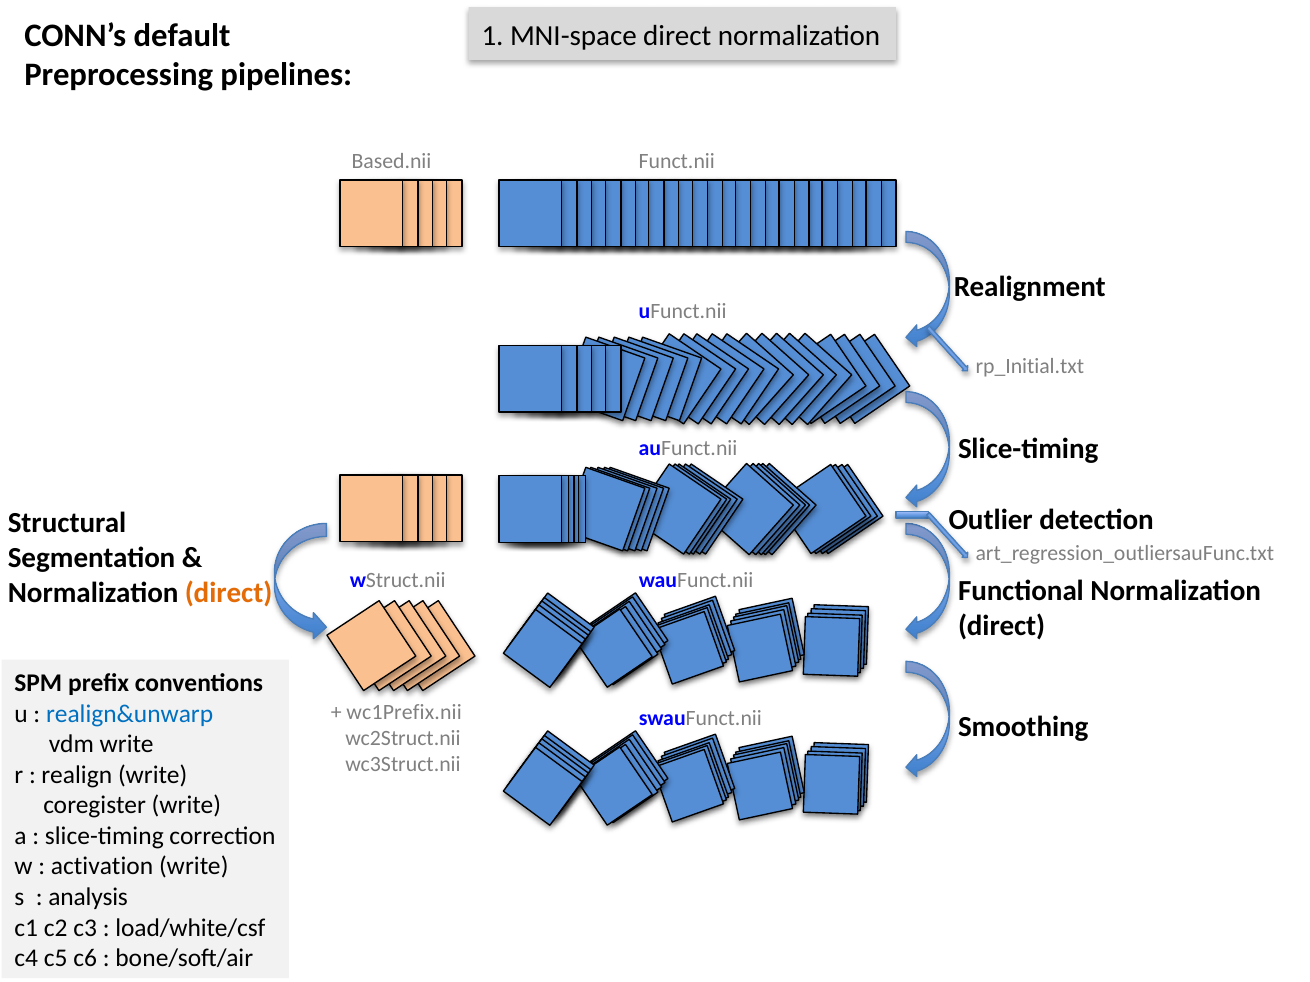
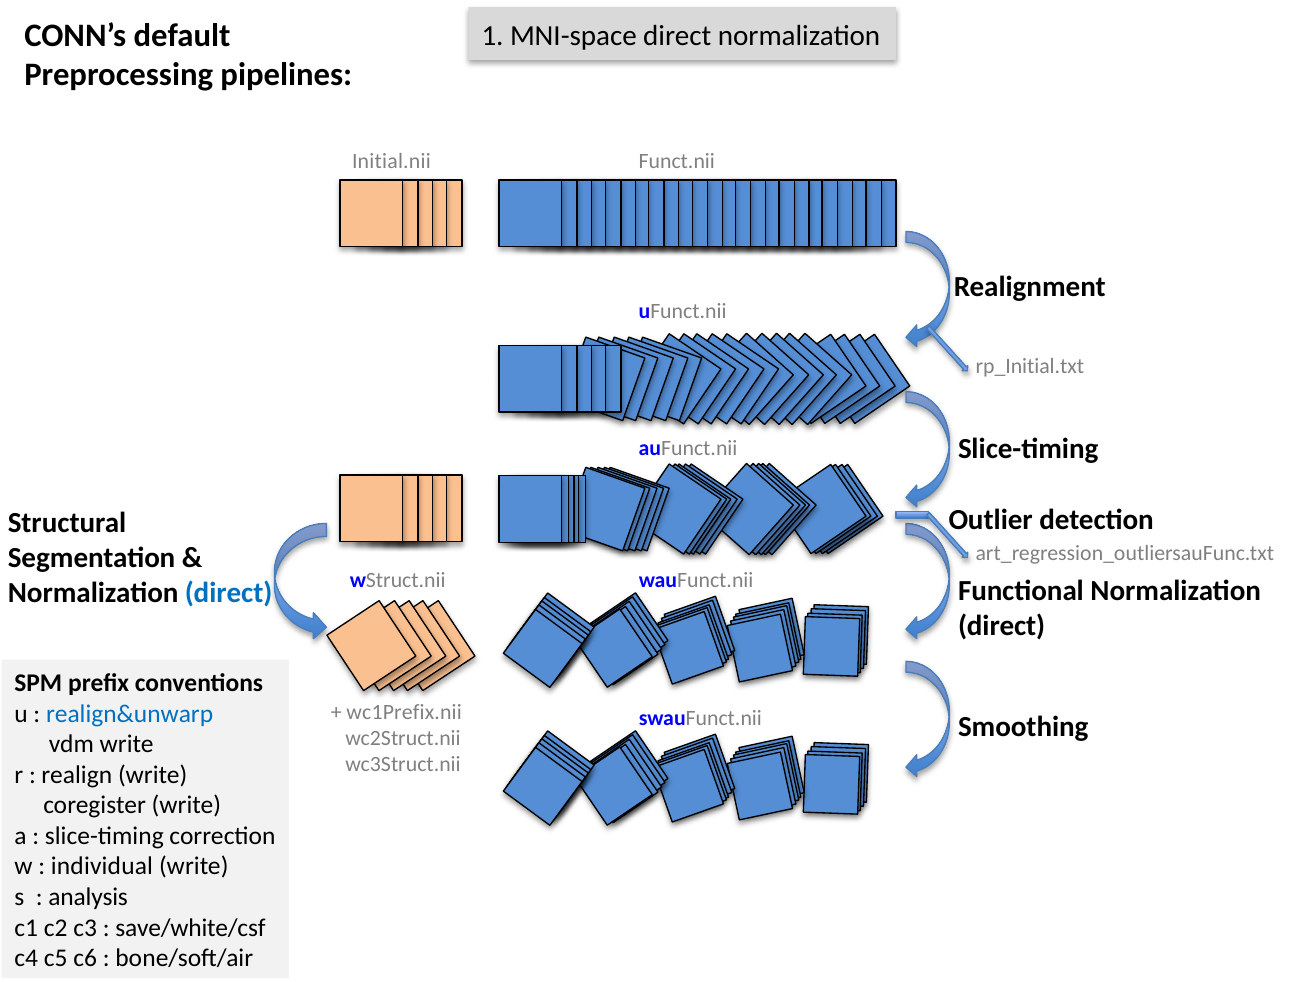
Based.nii: Based.nii -> Initial.nii
direct at (229, 593) colour: orange -> blue
activation: activation -> individual
load/white/csf: load/white/csf -> save/white/csf
